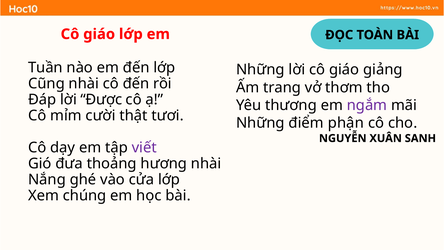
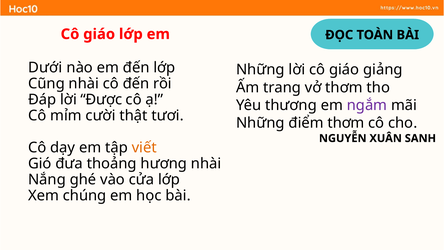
Tuần: Tuần -> Dưới
điểm phận: phận -> thơm
viết colour: purple -> orange
